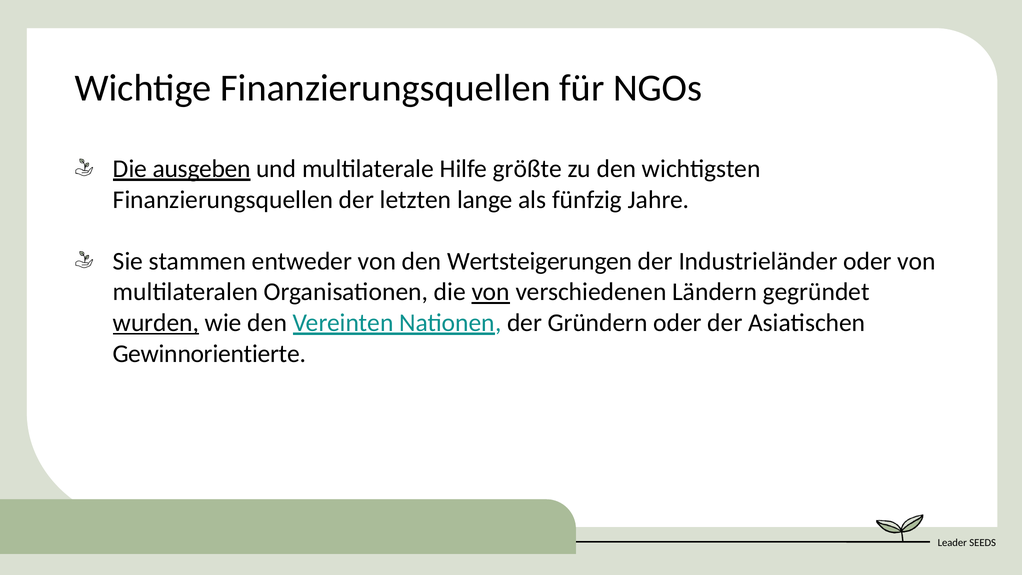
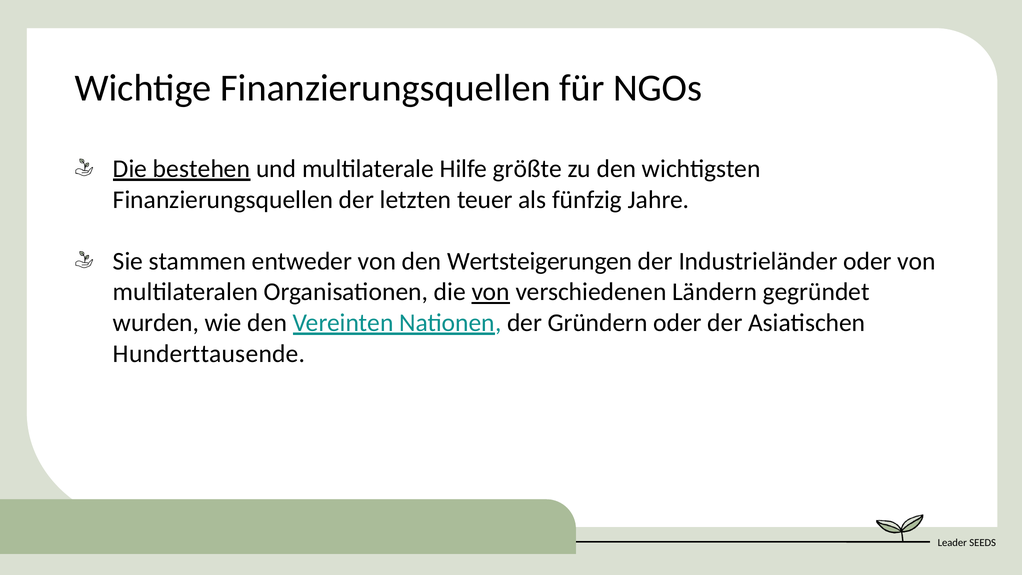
ausgeben: ausgeben -> bestehen
lange: lange -> teuer
wurden underline: present -> none
Gewinnorientierte: Gewinnorientierte -> Hunderttausende
